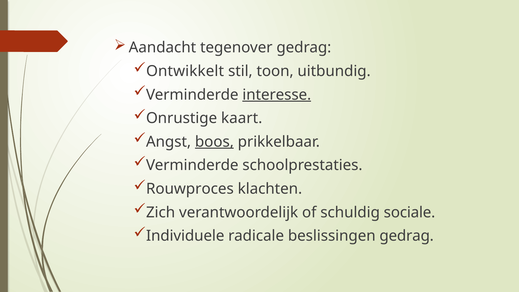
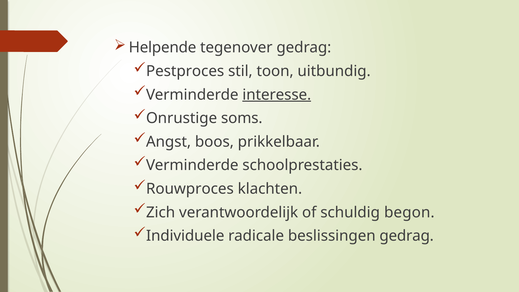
Aandacht: Aandacht -> Helpende
Ontwikkelt: Ontwikkelt -> Pestproces
kaart: kaart -> soms
boos underline: present -> none
sociale: sociale -> begon
